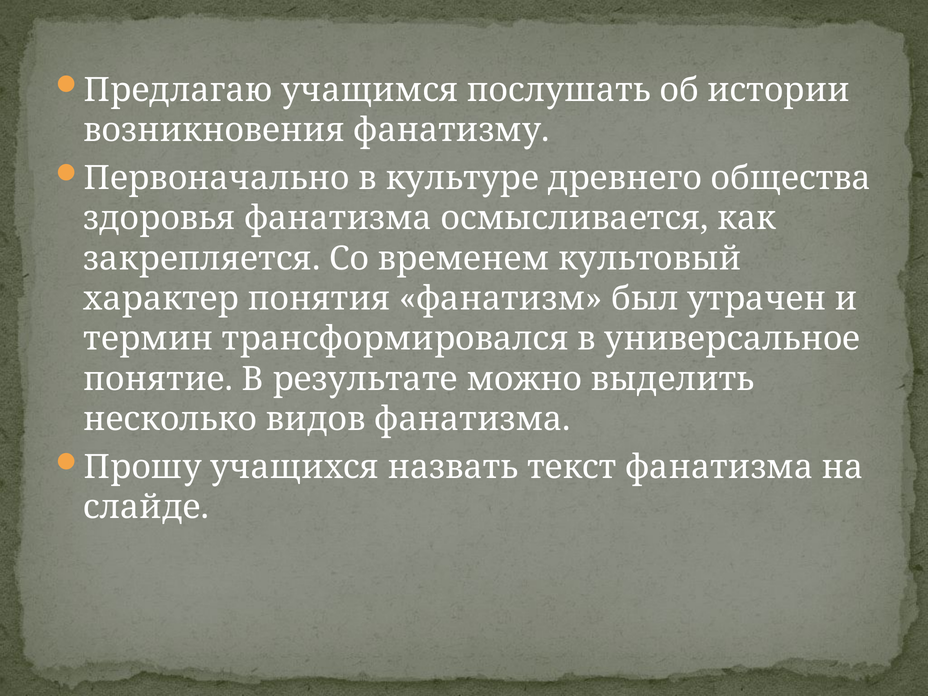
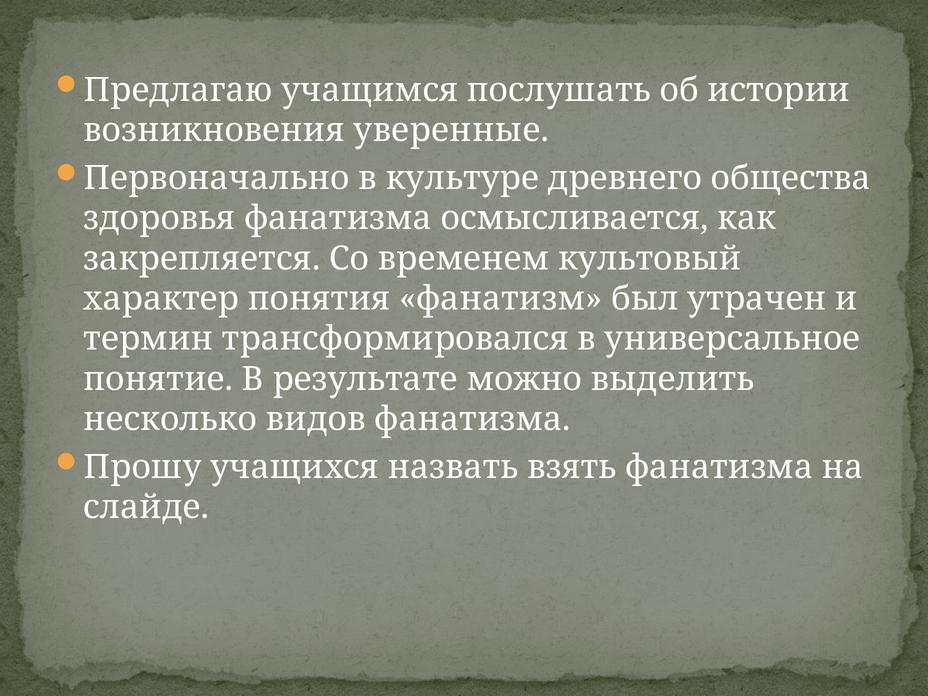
фанатизму: фанатизму -> уверенные
текст: текст -> взять
